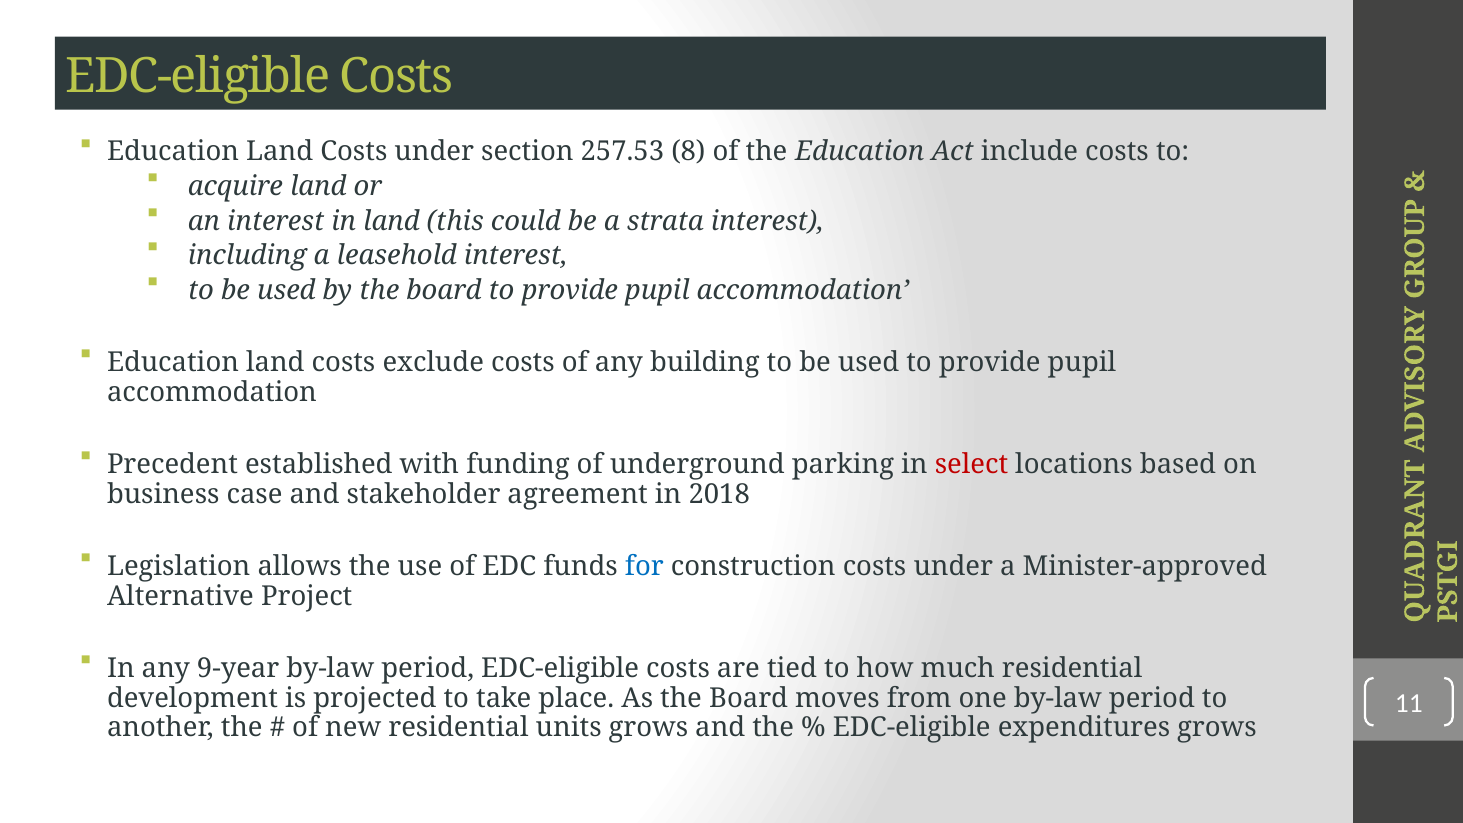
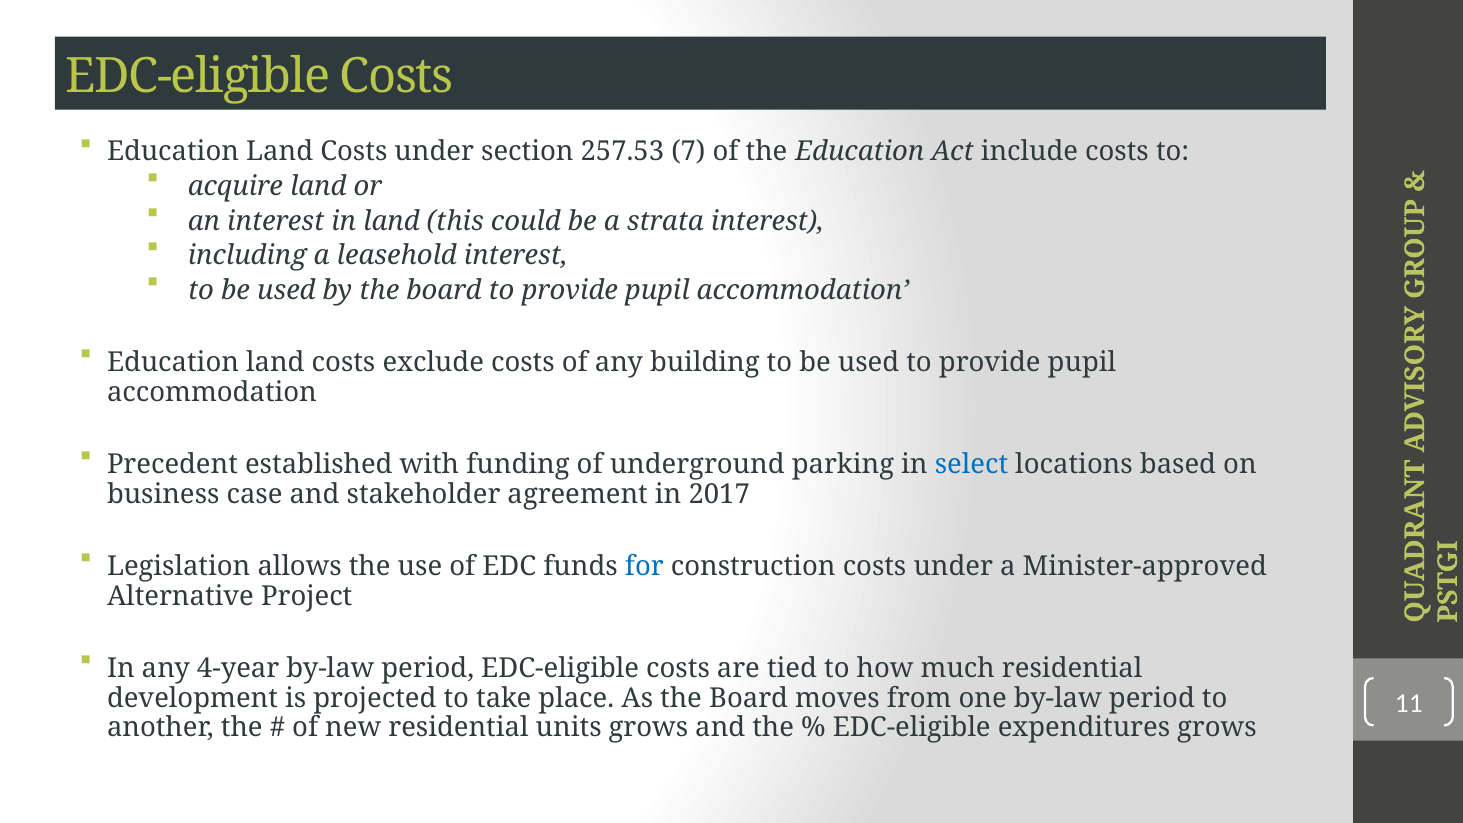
8: 8 -> 7
select colour: red -> blue
2018: 2018 -> 2017
9-year: 9-year -> 4-year
